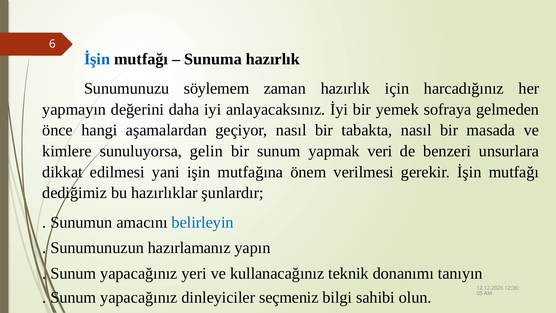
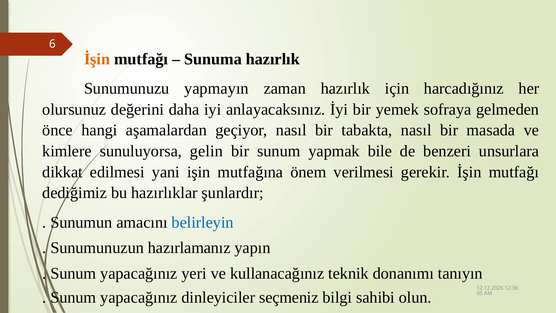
İşin at (97, 59) colour: blue -> orange
söylemem: söylemem -> yapmayın
yapmayın: yapmayın -> olursunuz
veri: veri -> bile
